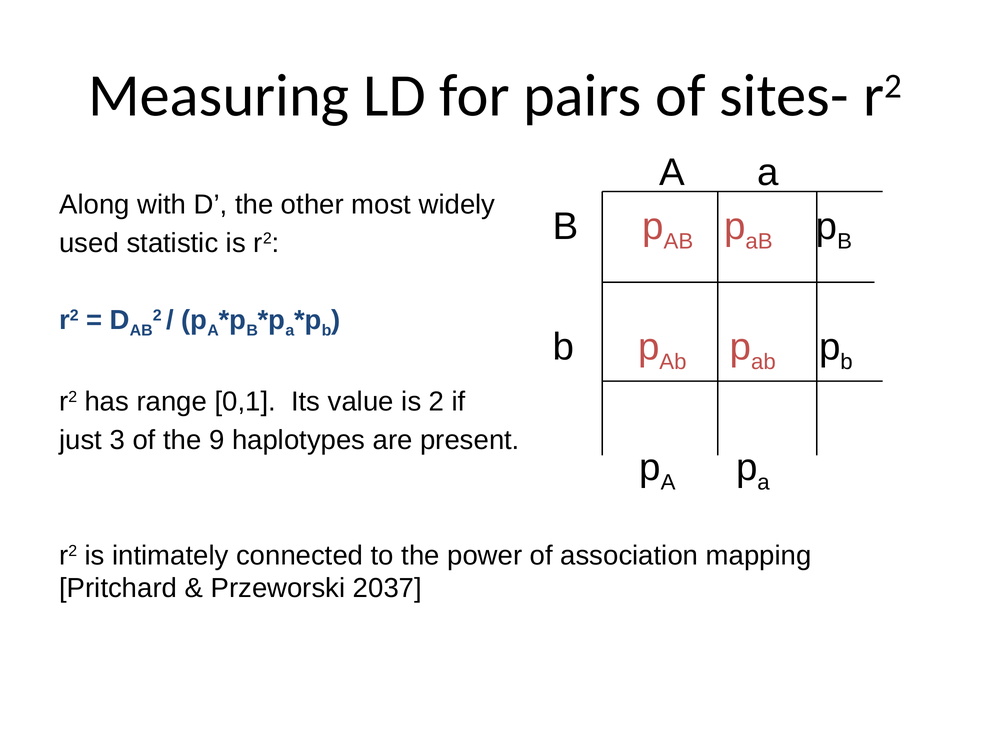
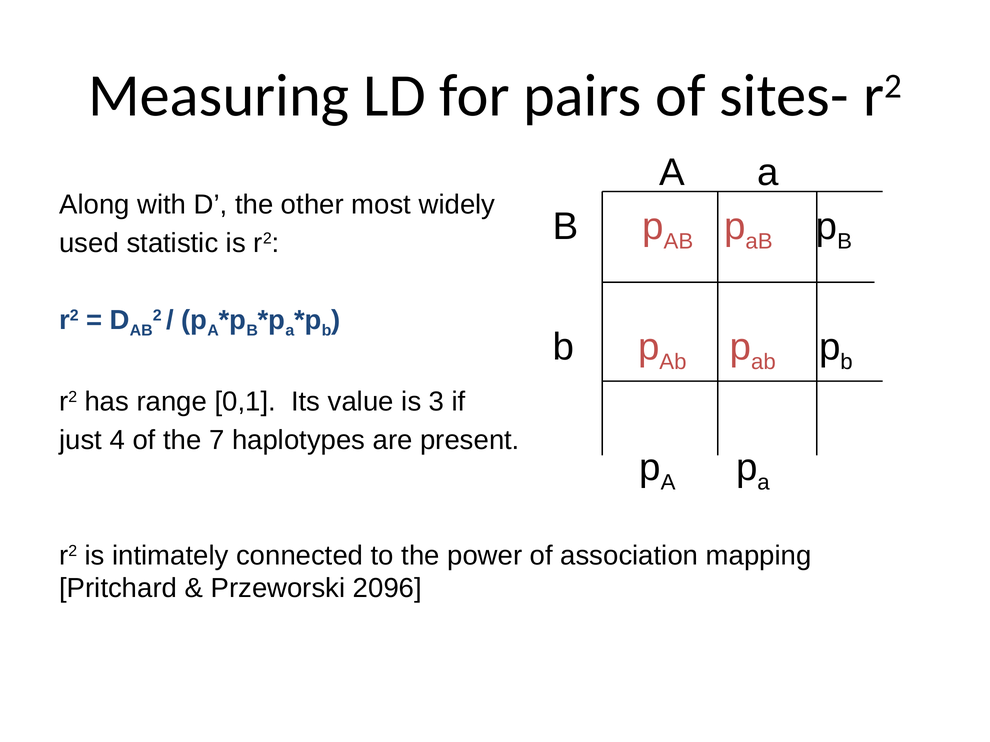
is 2: 2 -> 3
3: 3 -> 4
9: 9 -> 7
2037: 2037 -> 2096
